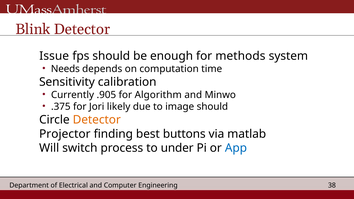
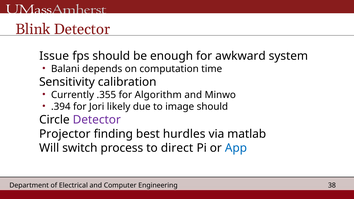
methods: methods -> awkward
Needs: Needs -> Balani
.905: .905 -> .355
.375: .375 -> .394
Detector at (97, 120) colour: orange -> purple
buttons: buttons -> hurdles
under: under -> direct
